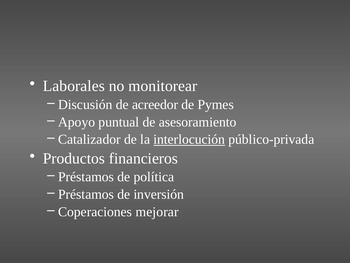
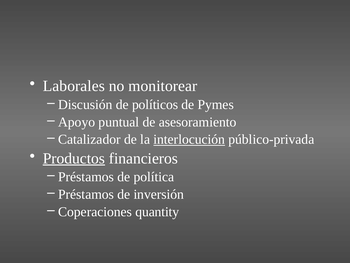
acreedor: acreedor -> políticos
Productos underline: none -> present
mejorar: mejorar -> quantity
